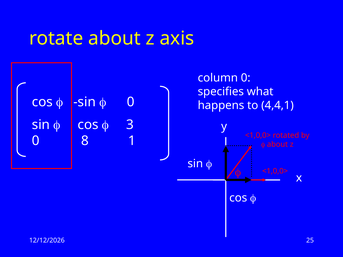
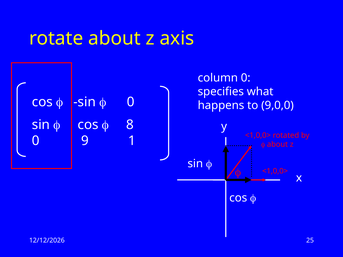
4,4,1: 4,4,1 -> 9,0,0
3: 3 -> 8
8: 8 -> 9
